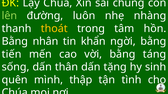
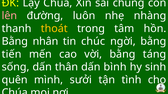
lên colour: light green -> pink
khẩn: khẩn -> chúc
tặng: tặng -> bình
thập: thập -> sưởi
